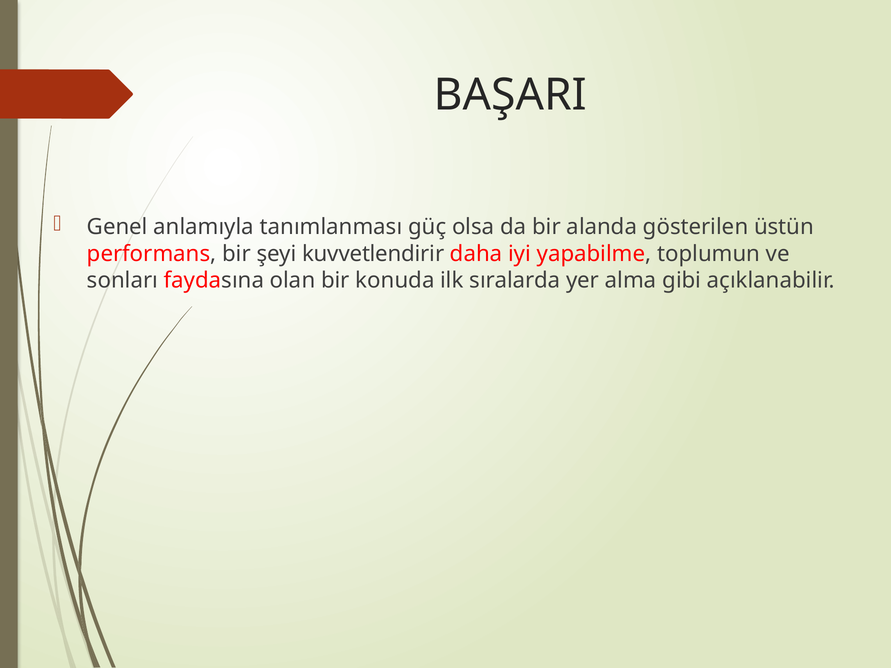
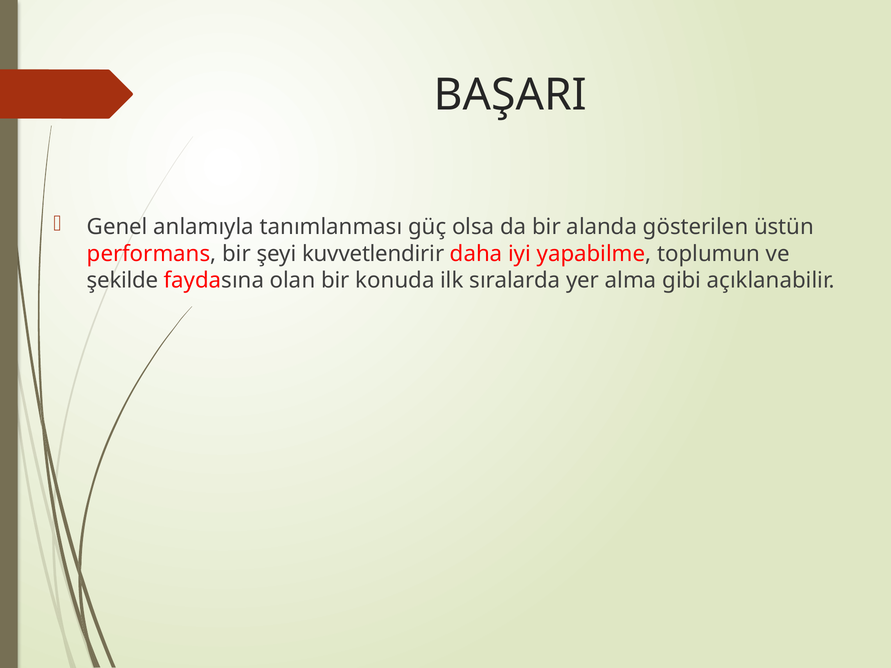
sonları: sonları -> şekilde
